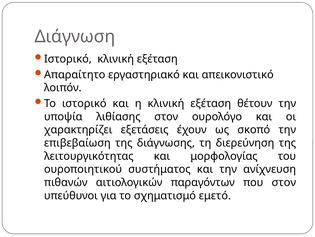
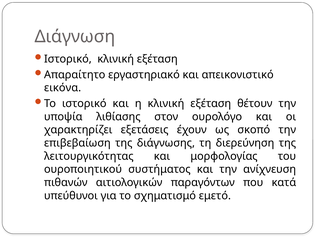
λοιπόν: λοιπόν -> εικόνα
που στον: στον -> κατά
